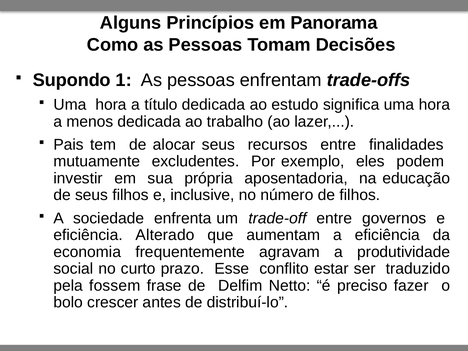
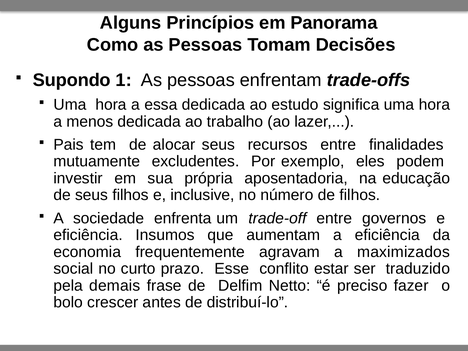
título: título -> essa
Alterado: Alterado -> Insumos
produtividade: produtividade -> maximizados
fossem: fossem -> demais
